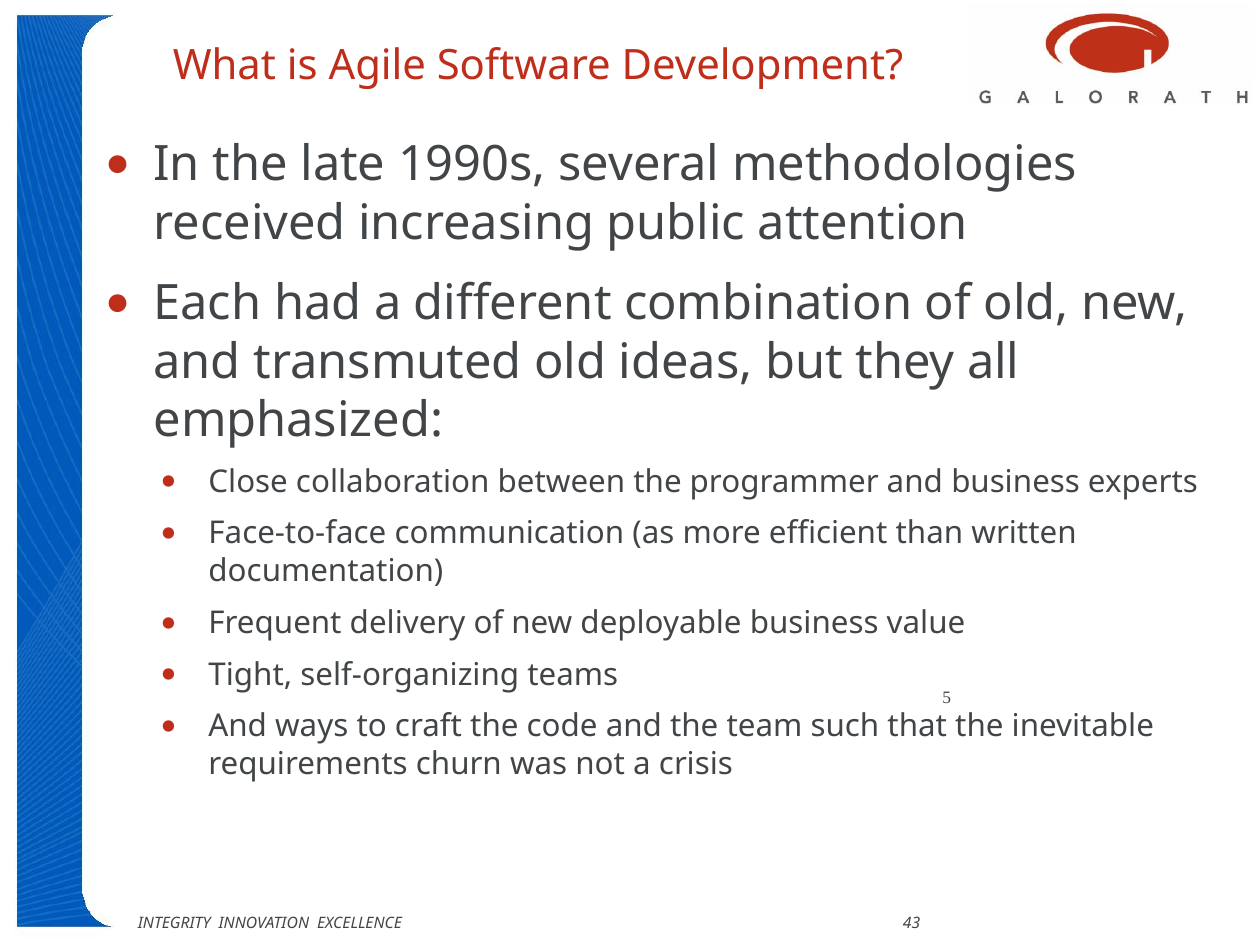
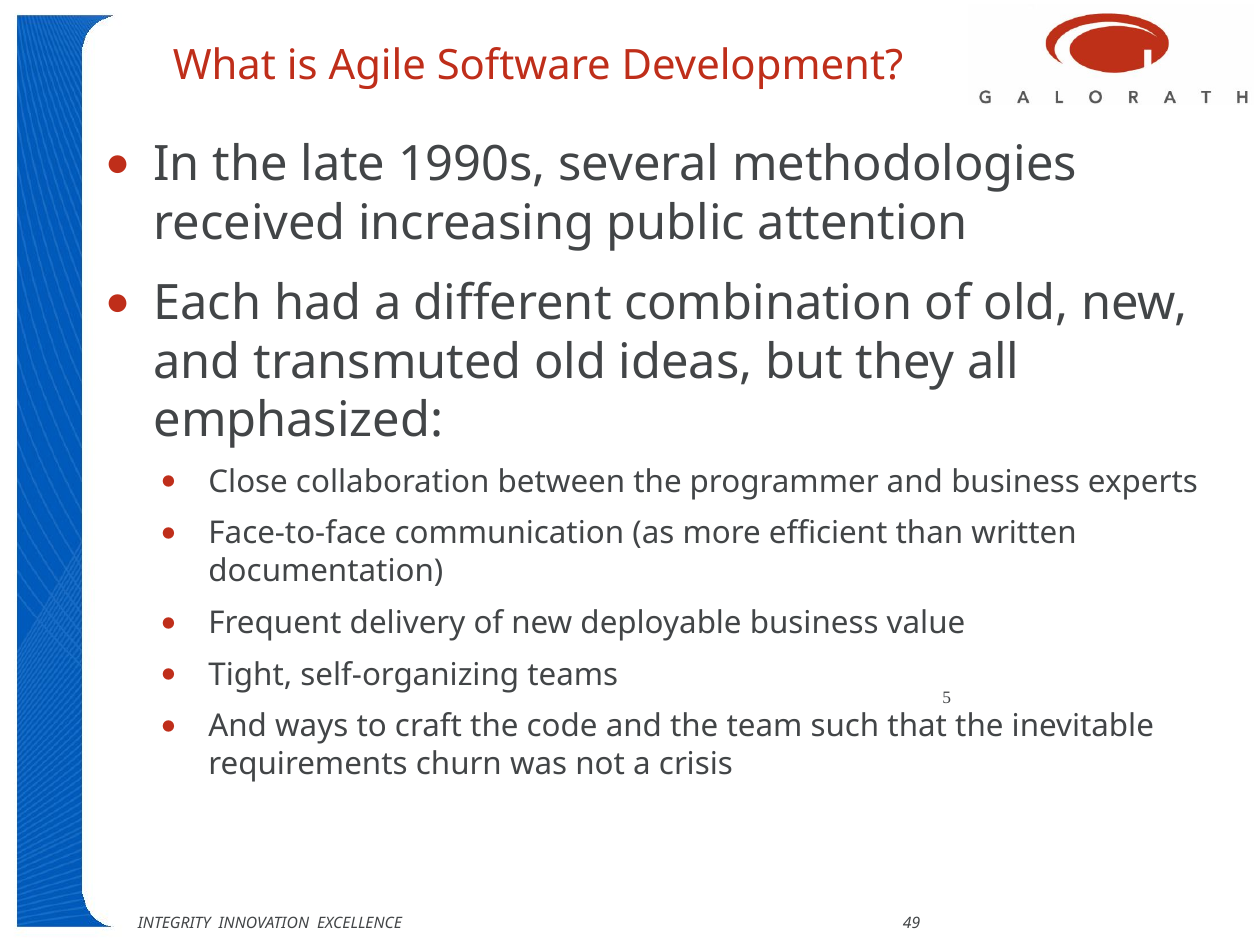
43: 43 -> 49
